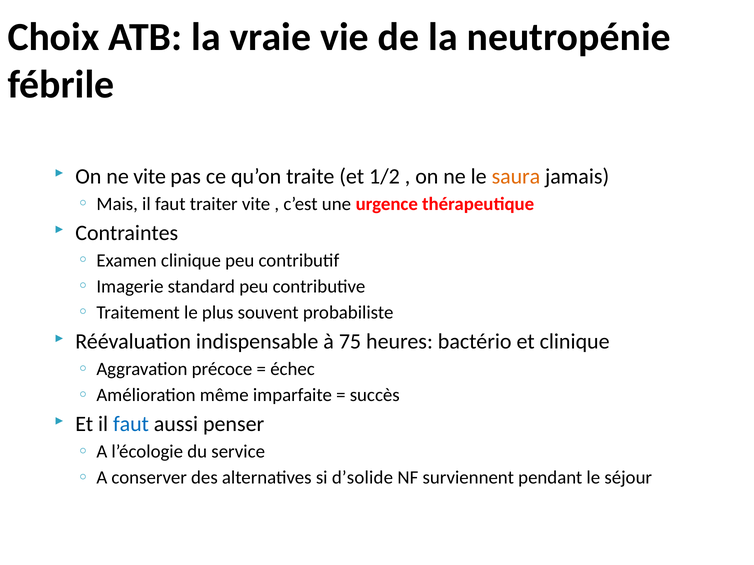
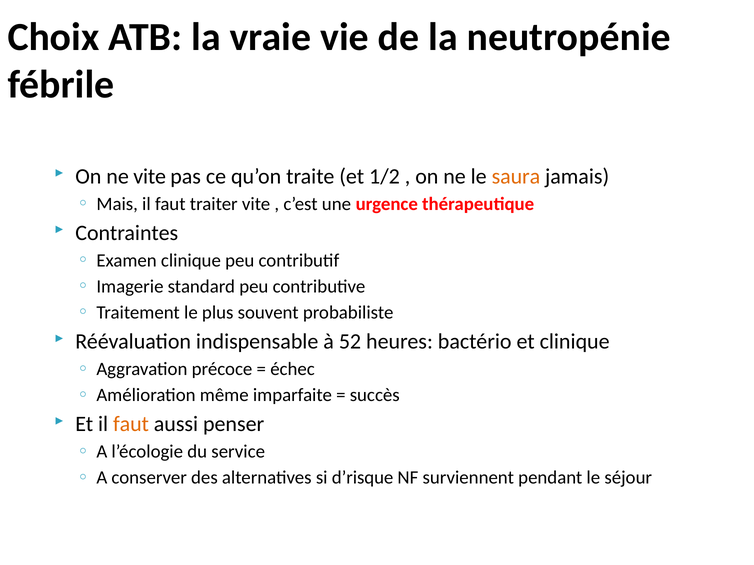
75: 75 -> 52
faut at (131, 424) colour: blue -> orange
d’solide: d’solide -> d’risque
